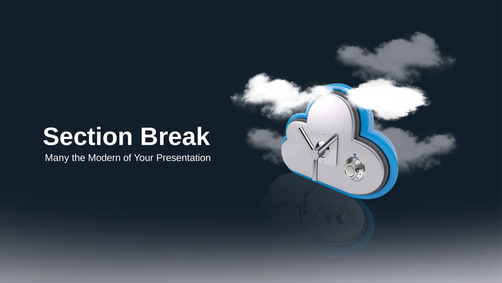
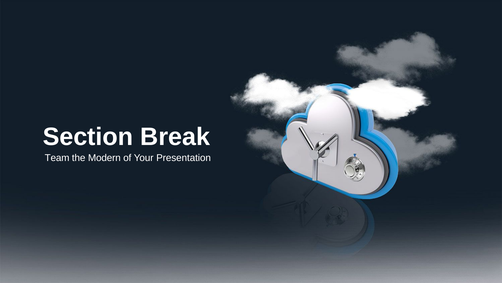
Many: Many -> Team
